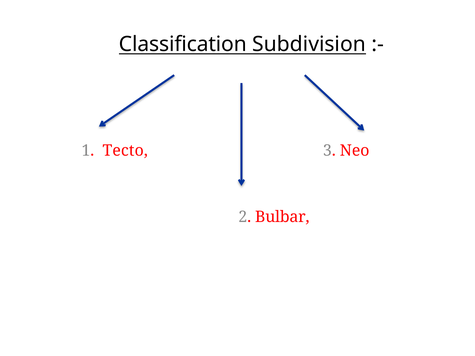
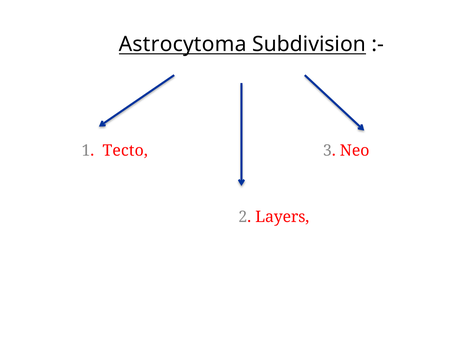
Classification: Classification -> Astrocytoma
Bulbar: Bulbar -> Layers
